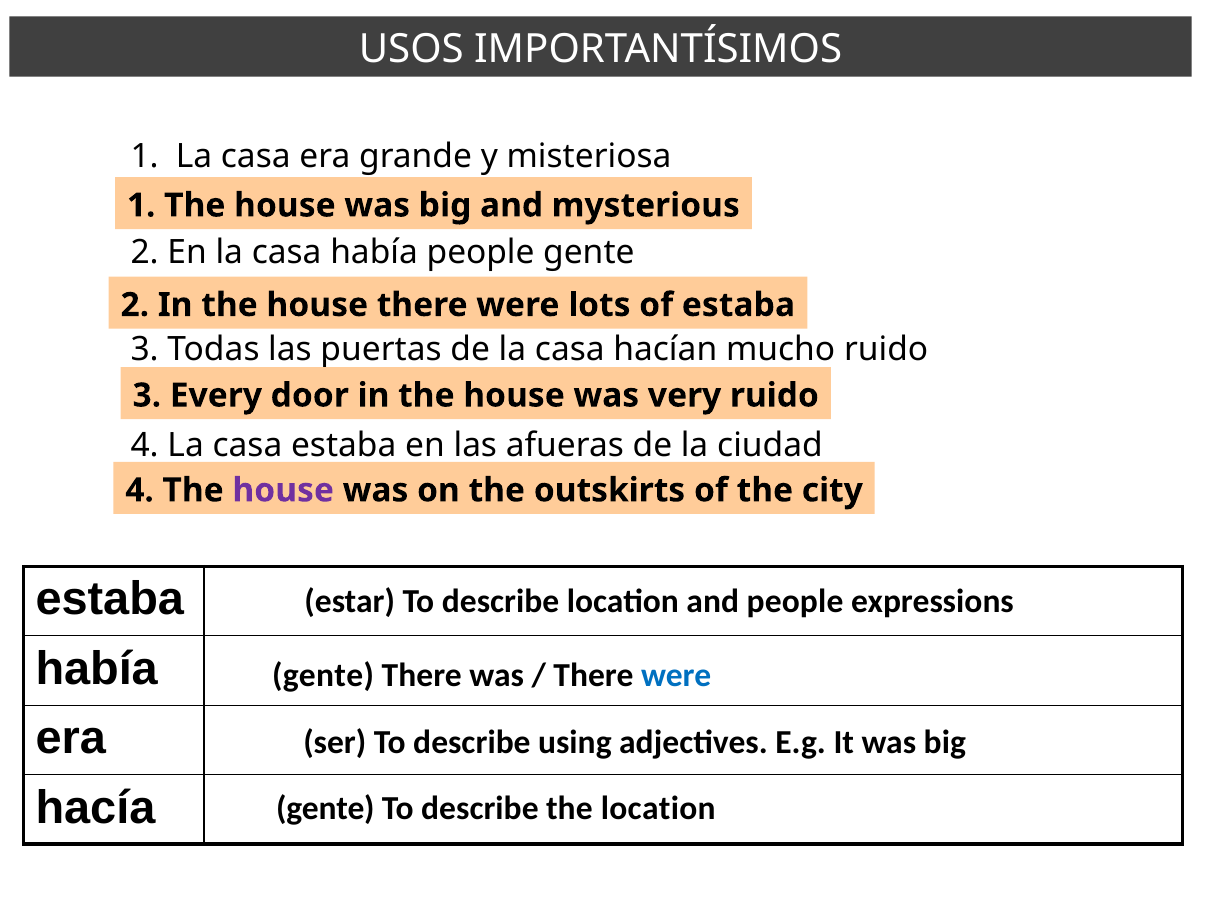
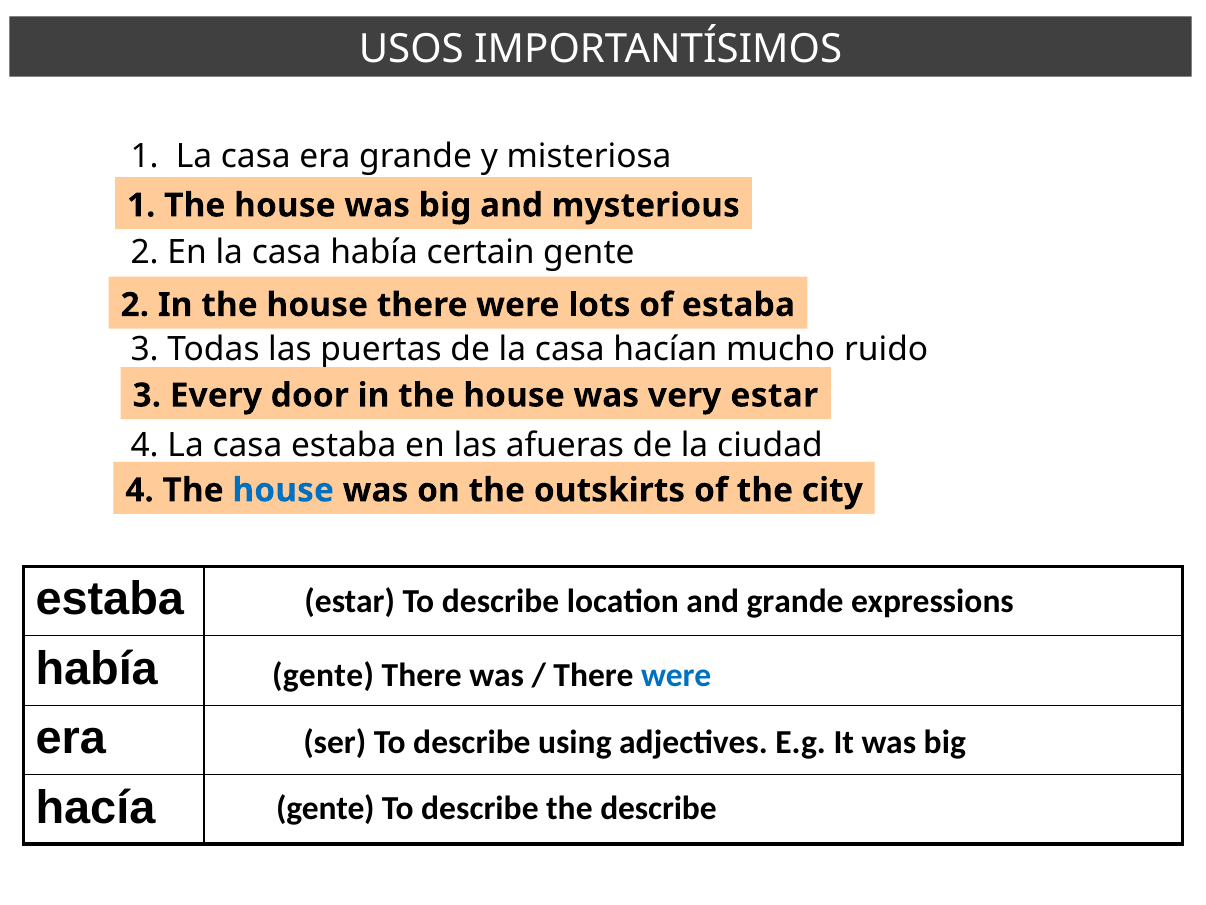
había people: people -> certain
very ruido: ruido -> estar
house at (283, 490) colour: purple -> blue
and people: people -> grande
the location: location -> describe
